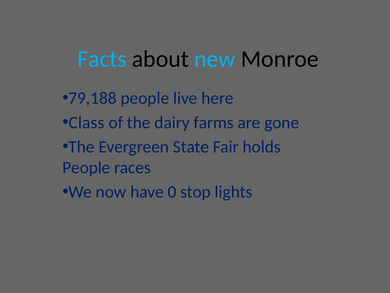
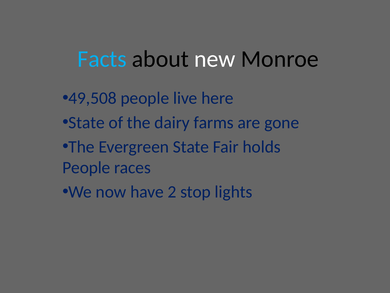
new colour: light blue -> white
79,188: 79,188 -> 49,508
Class at (87, 122): Class -> State
0: 0 -> 2
